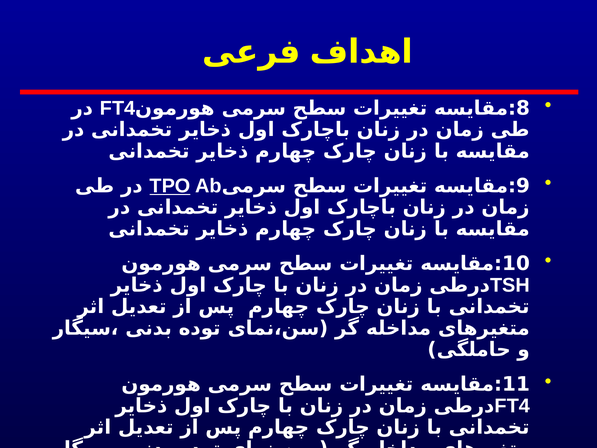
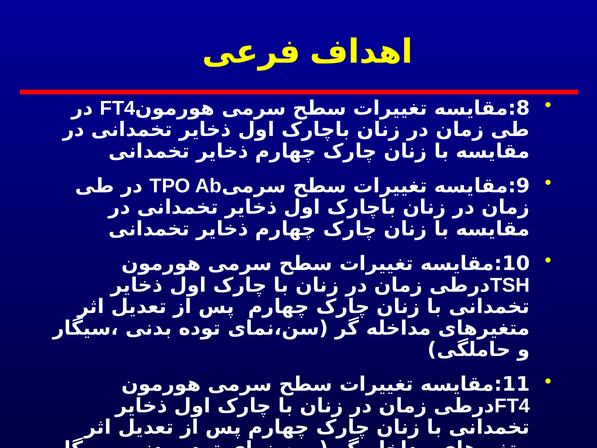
TPO at (170, 186) underline: present -> none
